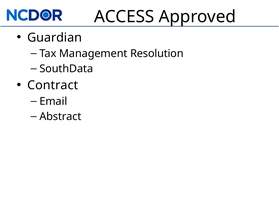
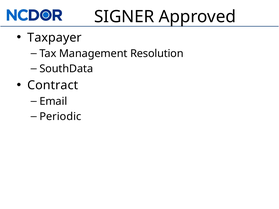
ACCESS: ACCESS -> SIGNER
Guardian: Guardian -> Taxpayer
Abstract: Abstract -> Periodic
